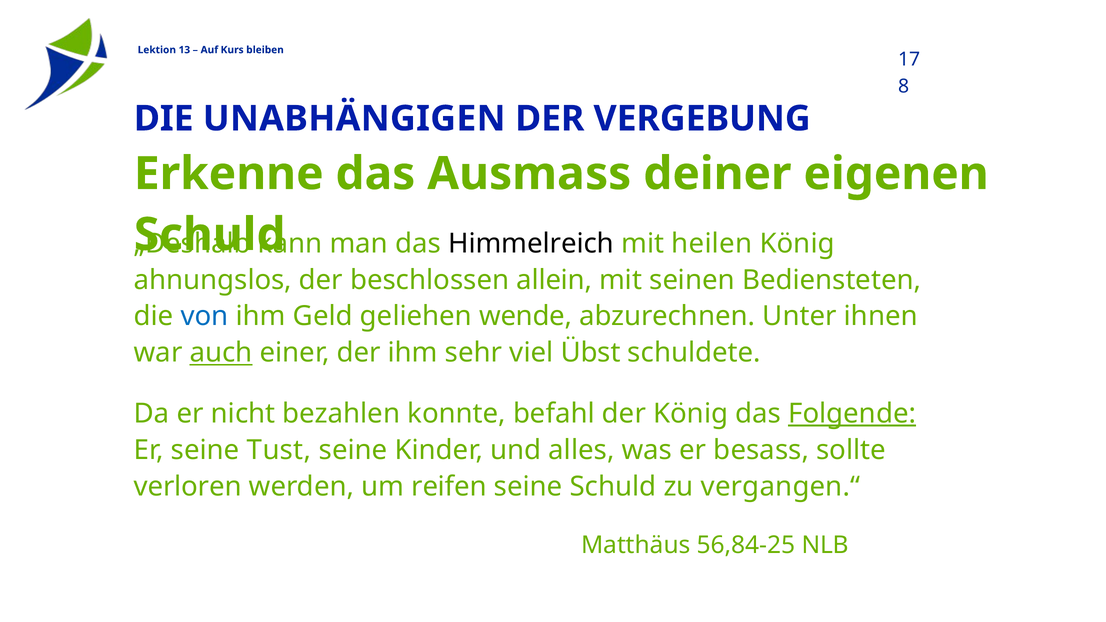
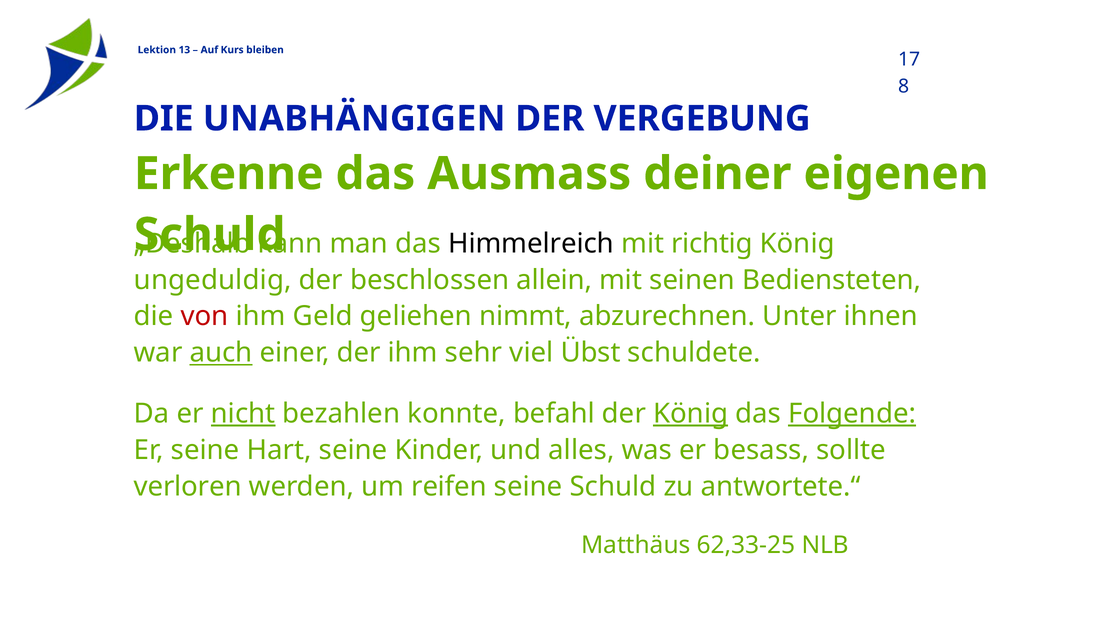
heilen: heilen -> richtig
ahnungslos: ahnungslos -> ungeduldig
von colour: blue -> red
wende: wende -> nimmt
nicht underline: none -> present
König at (691, 414) underline: none -> present
Tust: Tust -> Hart
vergangen.“: vergangen.“ -> antwortete.“
56,84-25: 56,84-25 -> 62,33-25
